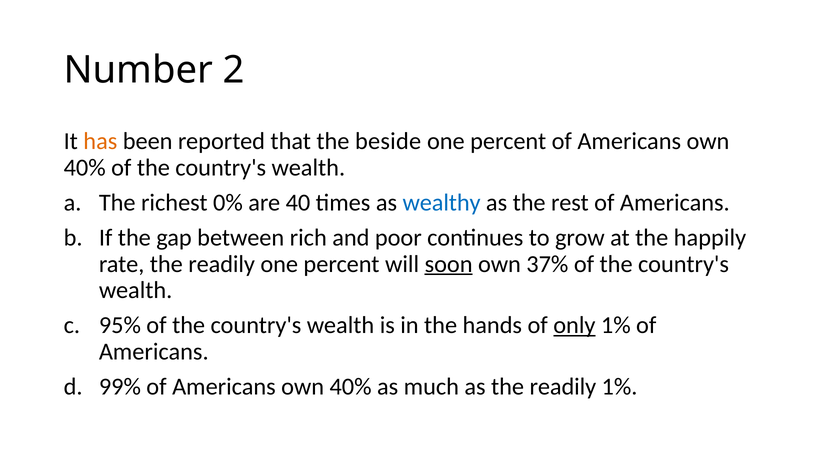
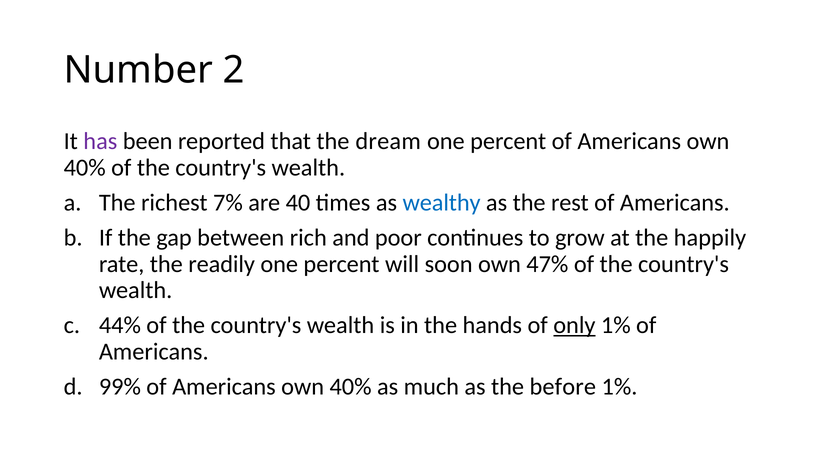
has colour: orange -> purple
beside: beside -> dream
0%: 0% -> 7%
soon underline: present -> none
37%: 37% -> 47%
95%: 95% -> 44%
as the readily: readily -> before
